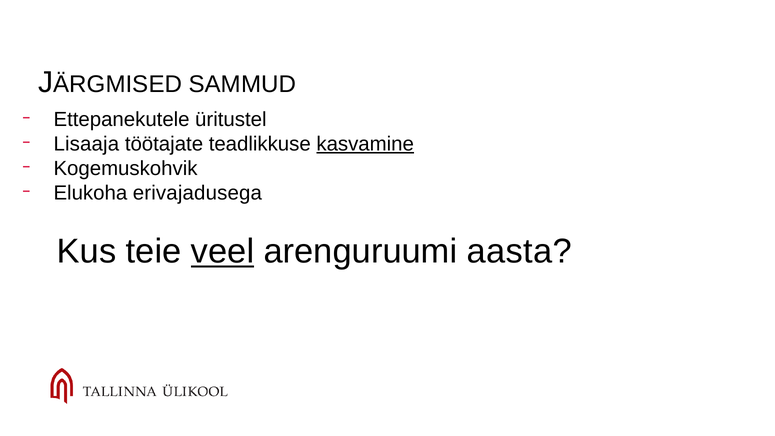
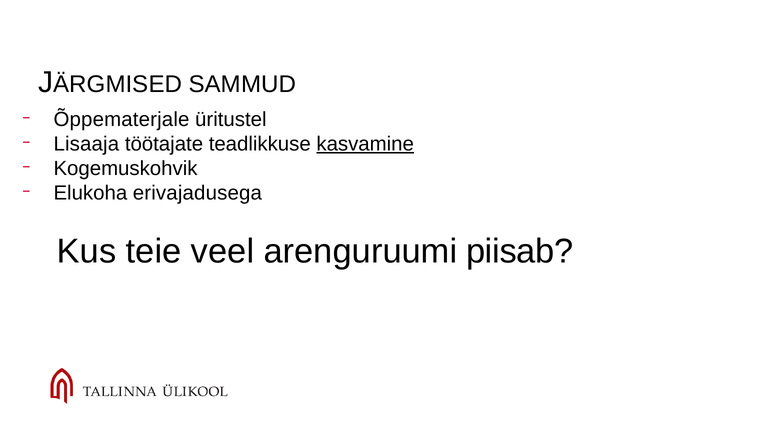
Ettepanekutele: Ettepanekutele -> Õppematerjale
veel underline: present -> none
aasta: aasta -> piisab
